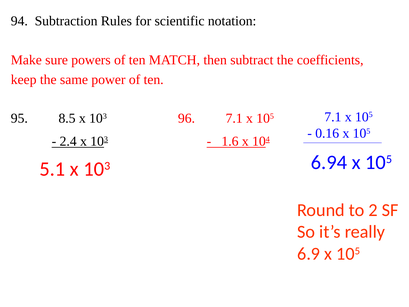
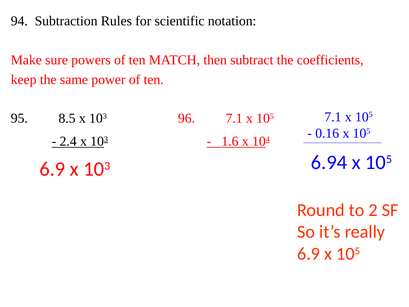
5.1 at (52, 169): 5.1 -> 6.9
